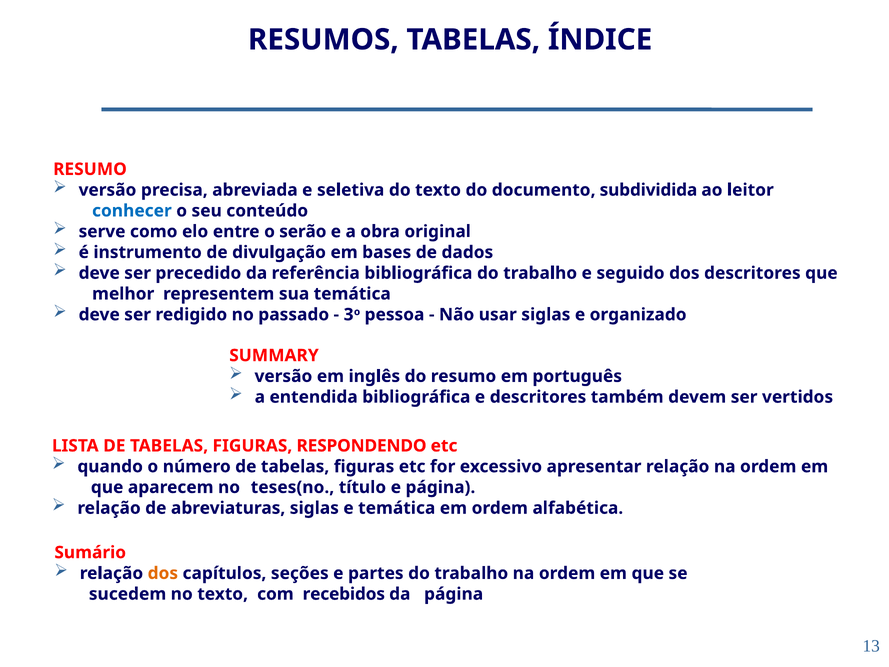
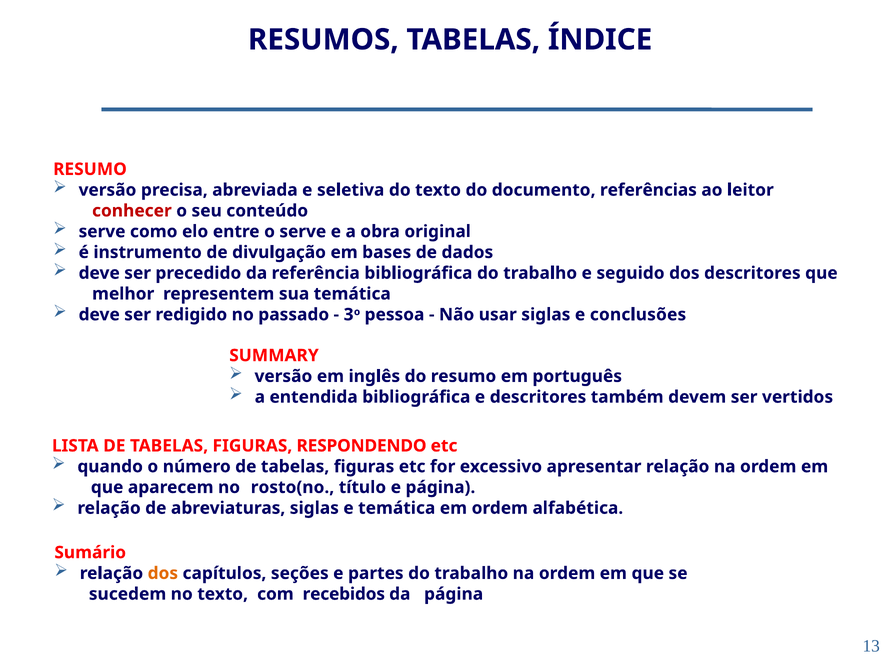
subdividida: subdividida -> referências
conhecer colour: blue -> red
o serão: serão -> serve
organizado: organizado -> conclusões
teses(no: teses(no -> rosto(no
